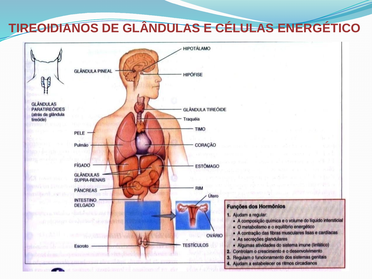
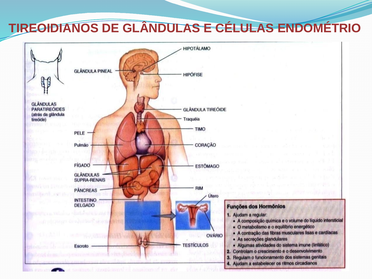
ENERGÉTICO: ENERGÉTICO -> ENDOMÉTRIO
